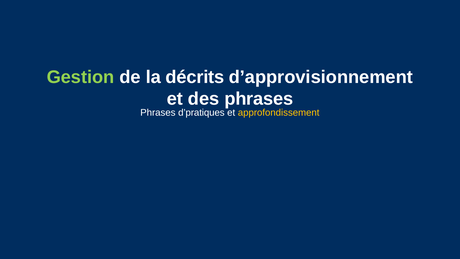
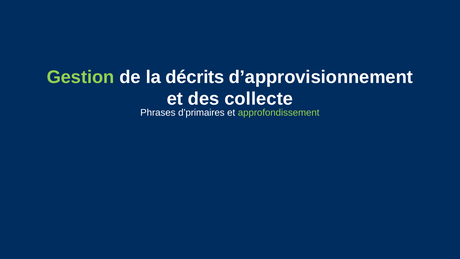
phrases: phrases -> collecte
d’pratiques: d’pratiques -> d’primaires
approfondissement colour: yellow -> light green
